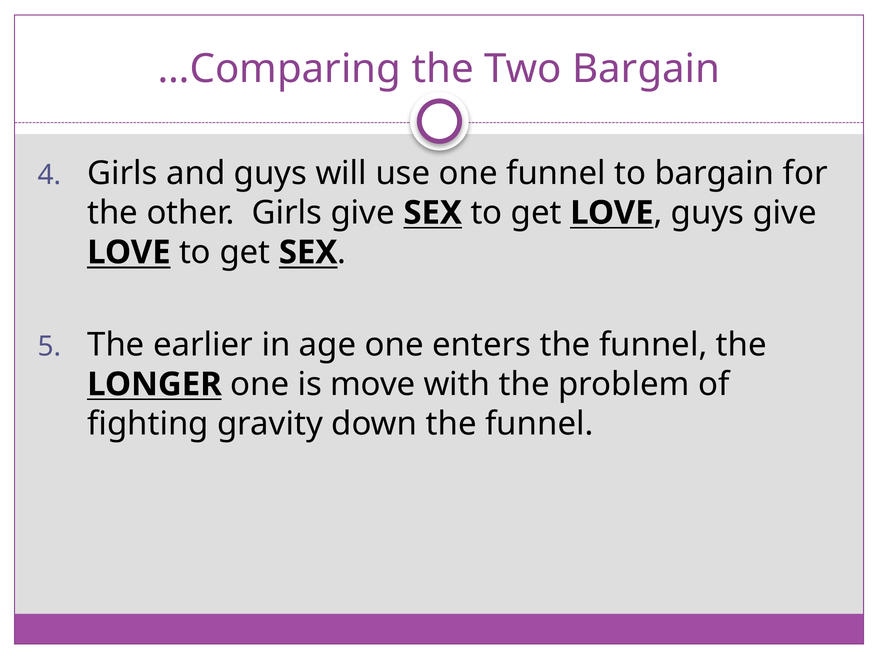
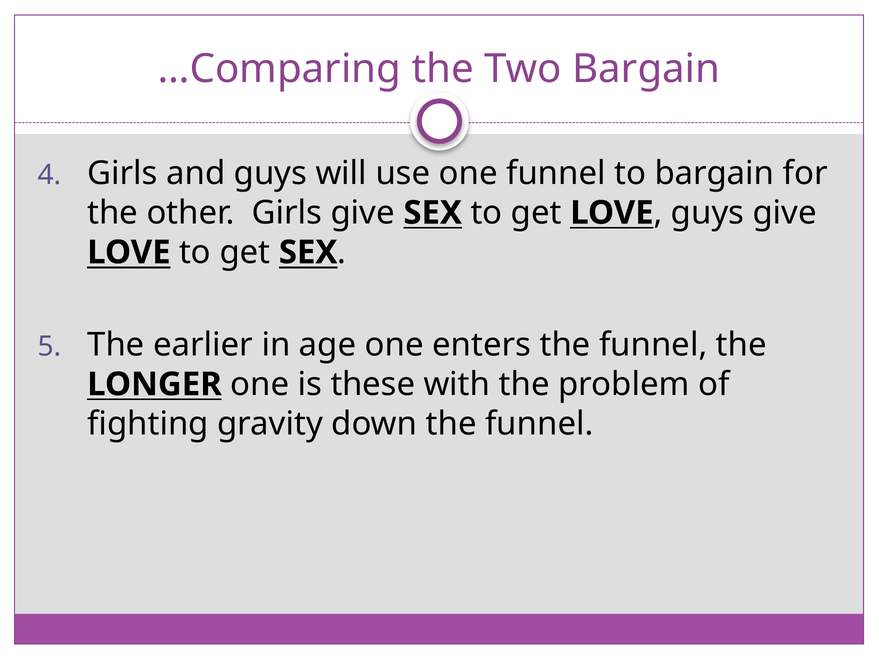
move: move -> these
